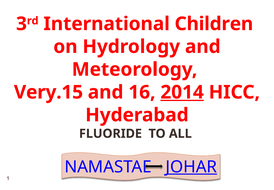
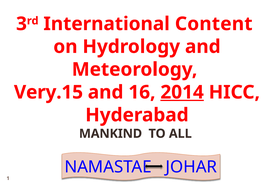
Children: Children -> Content
FLUORIDE: FLUORIDE -> MANKIND
JOHAR underline: present -> none
